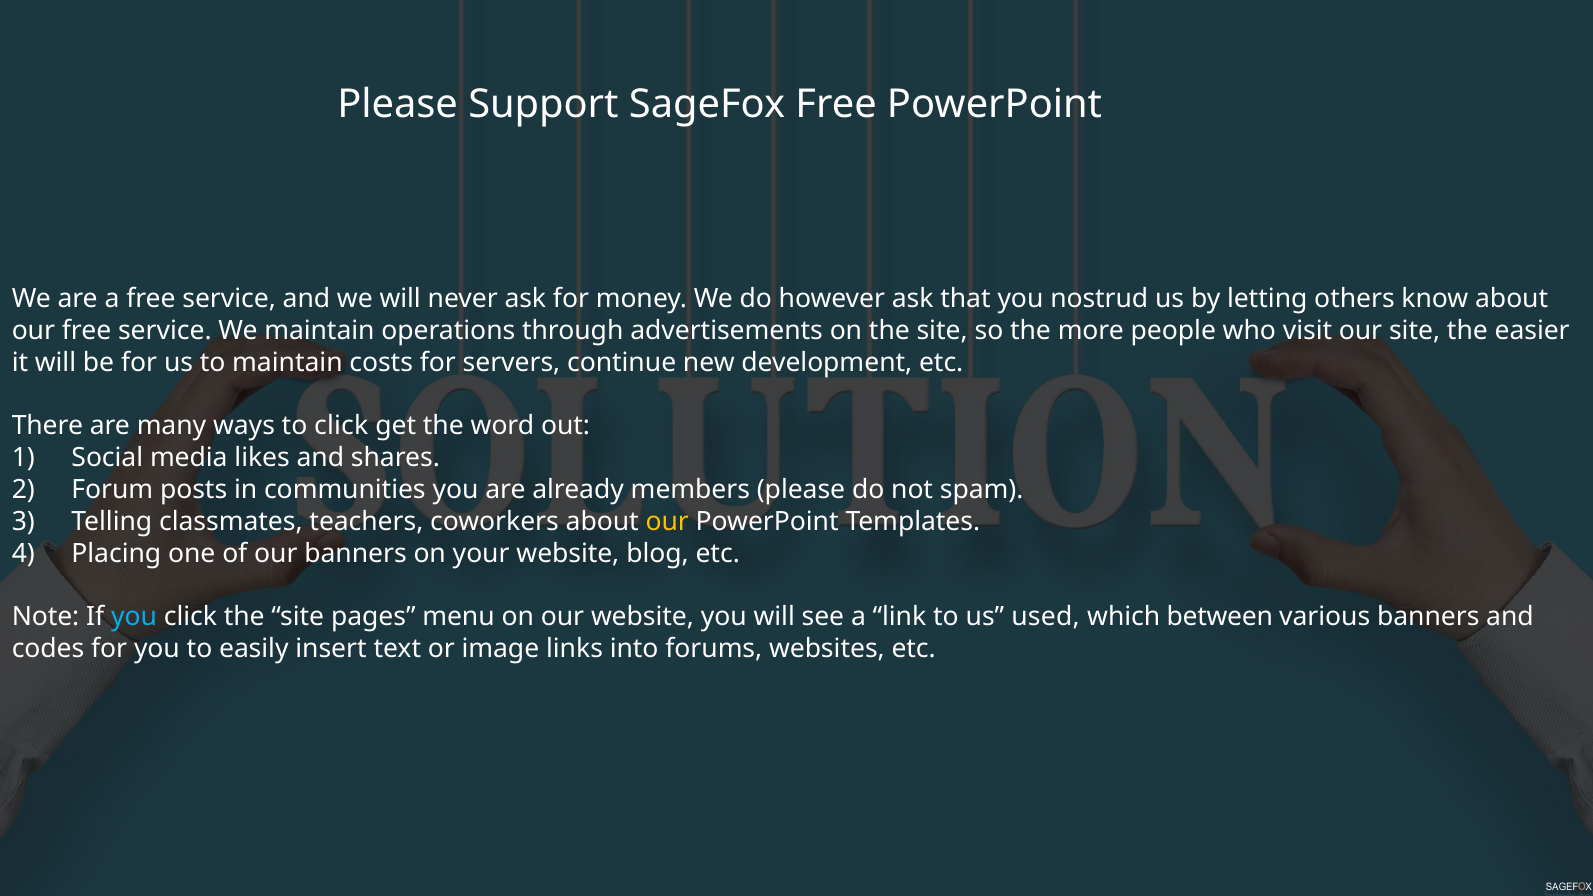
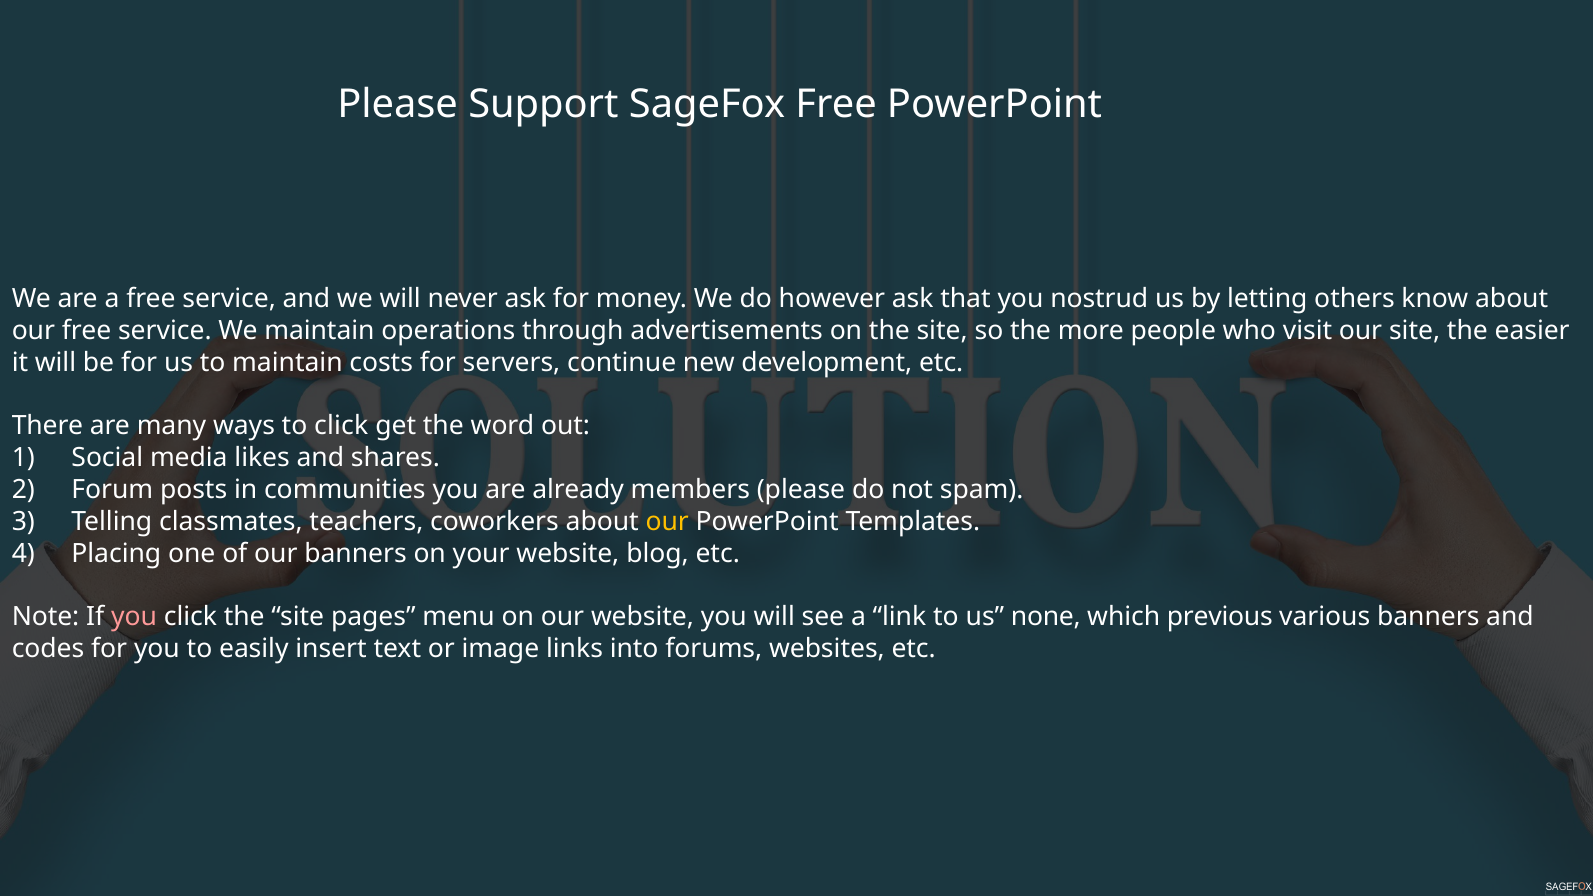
you at (134, 617) colour: light blue -> pink
used: used -> none
between: between -> previous
